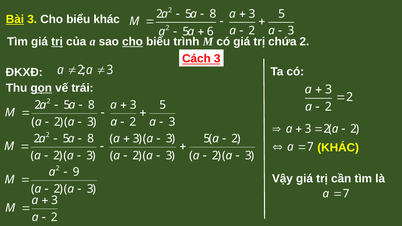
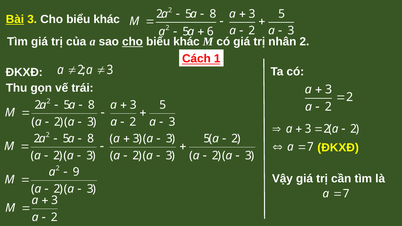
trị at (57, 42) underline: present -> none
trình at (186, 42): trình -> khác
chứa: chứa -> nhân
Cách 3: 3 -> 1
gọn underline: present -> none
a KHÁC: KHÁC -> ĐKXĐ
